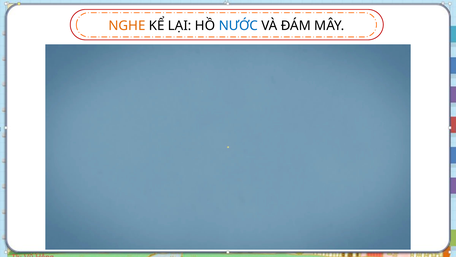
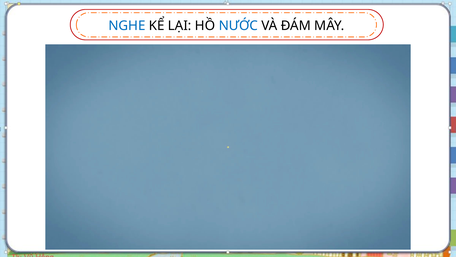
NGHE colour: orange -> blue
